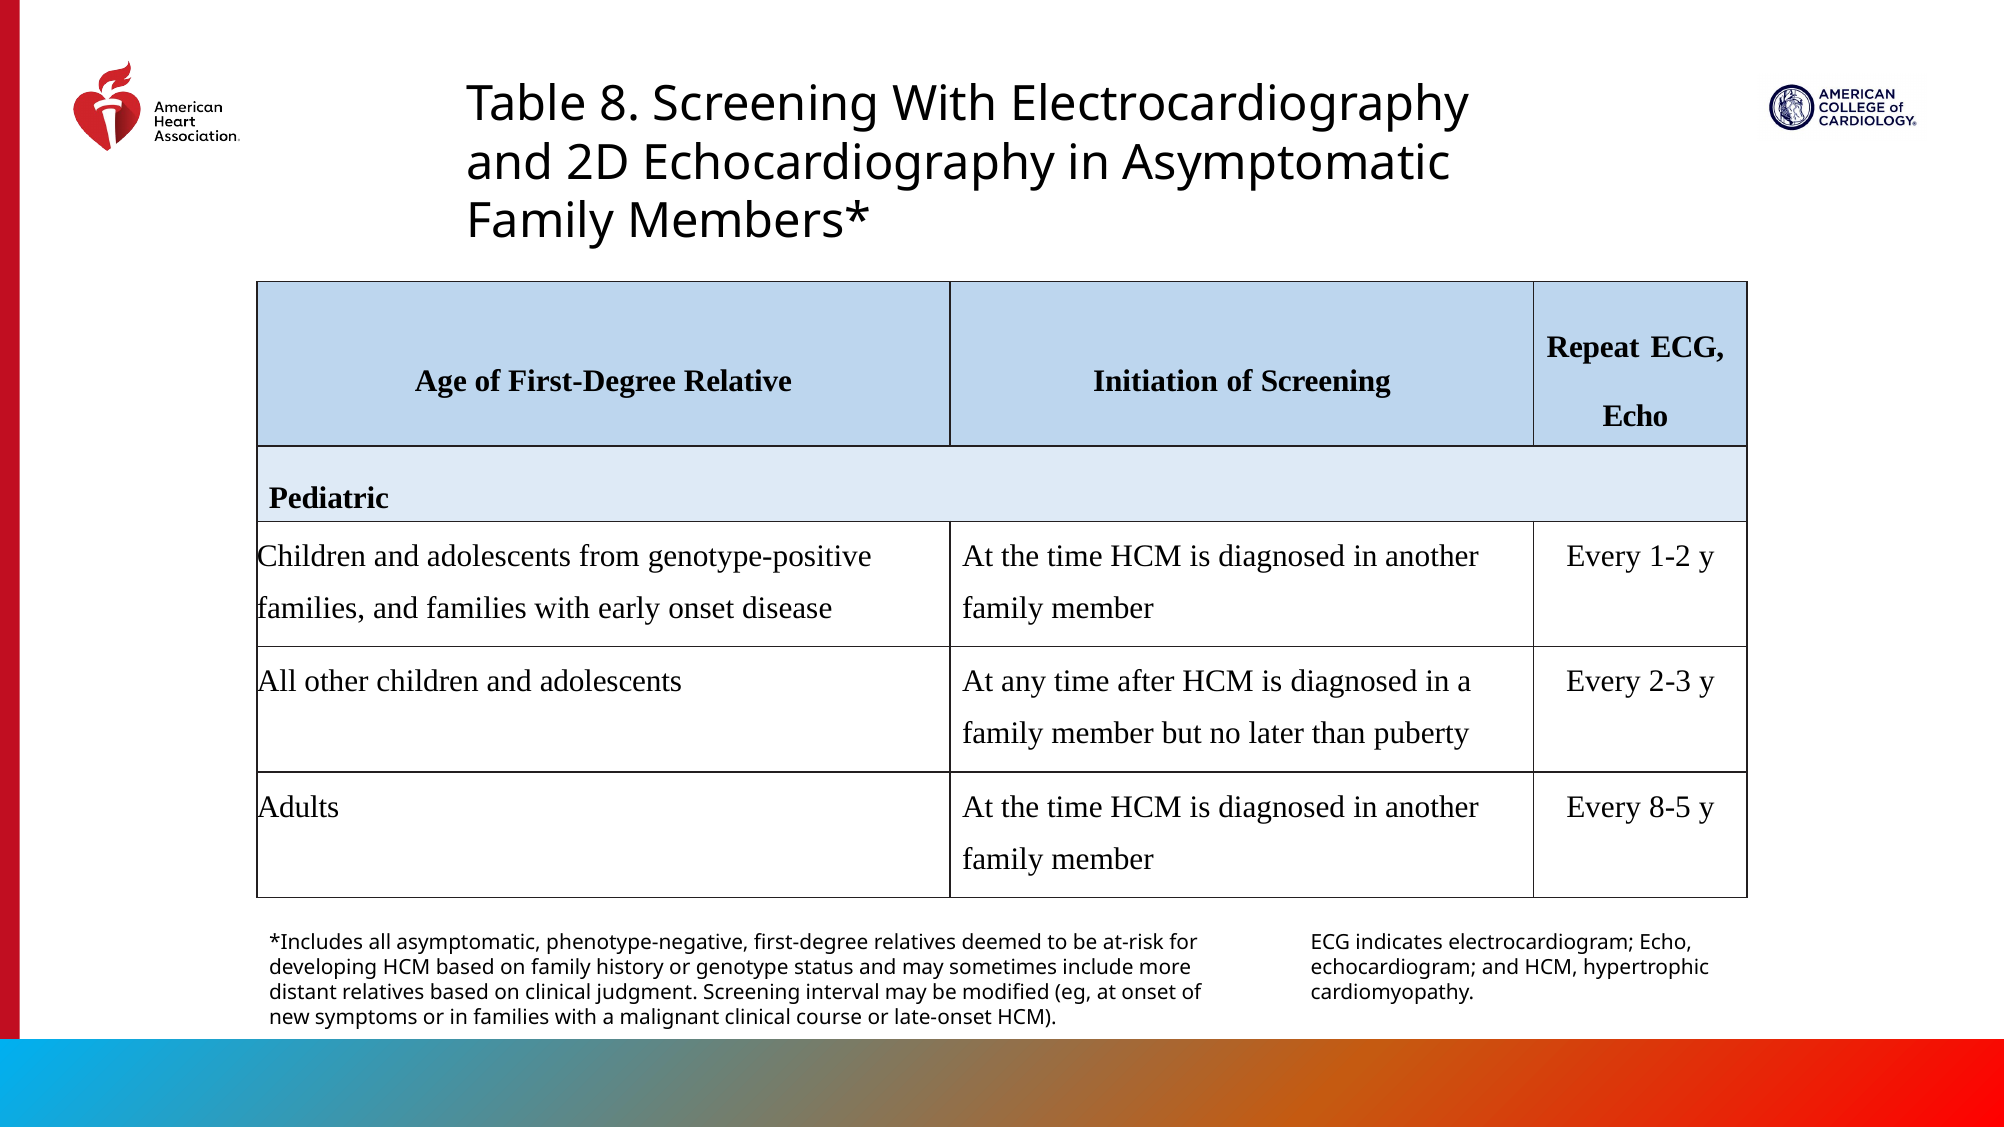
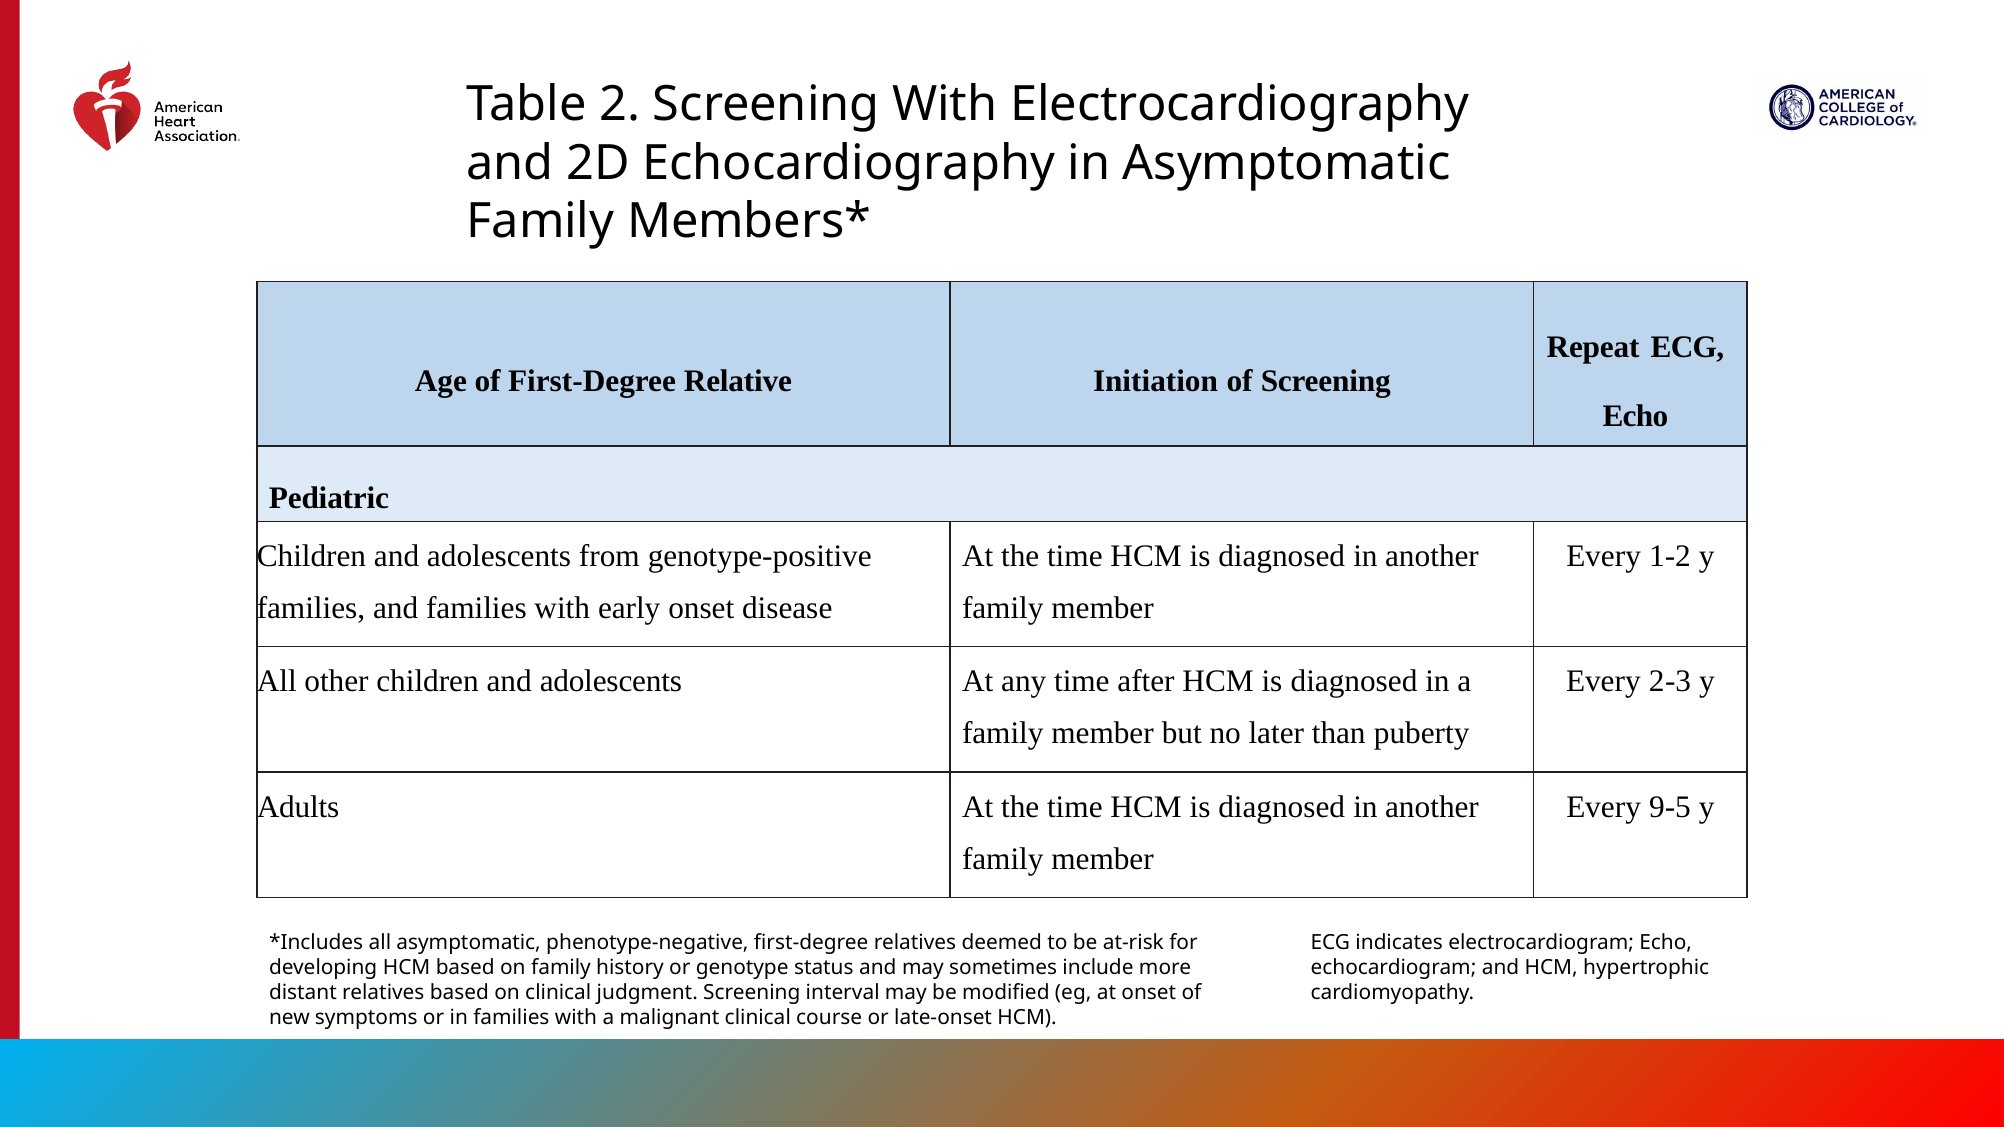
8: 8 -> 2
8-5: 8-5 -> 9-5
